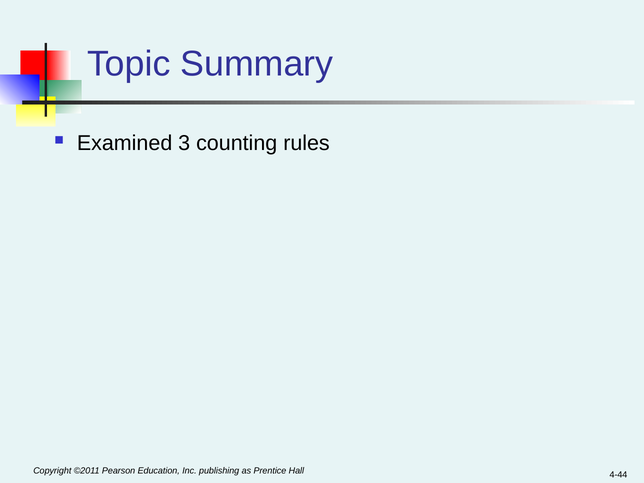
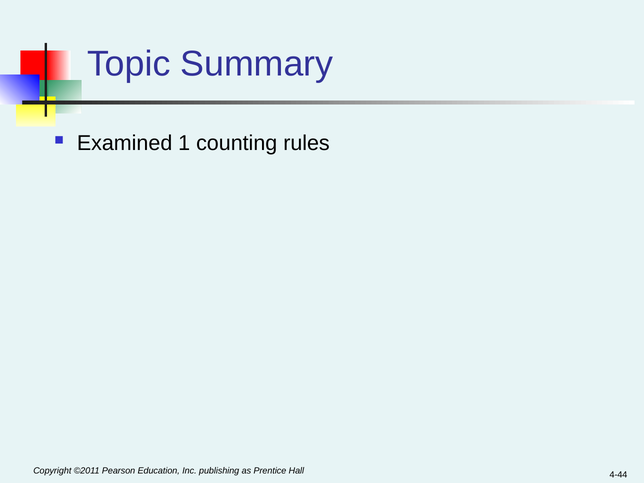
3: 3 -> 1
